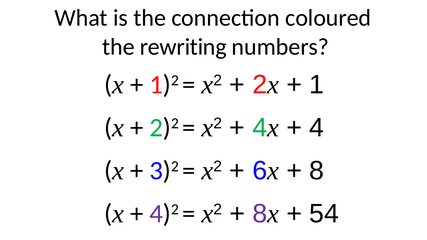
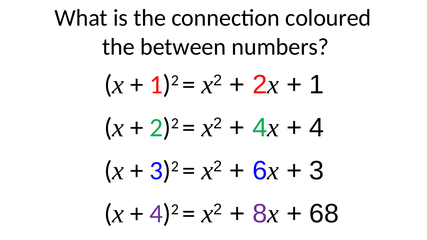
rewriting: rewriting -> between
8: 8 -> 3
54: 54 -> 68
